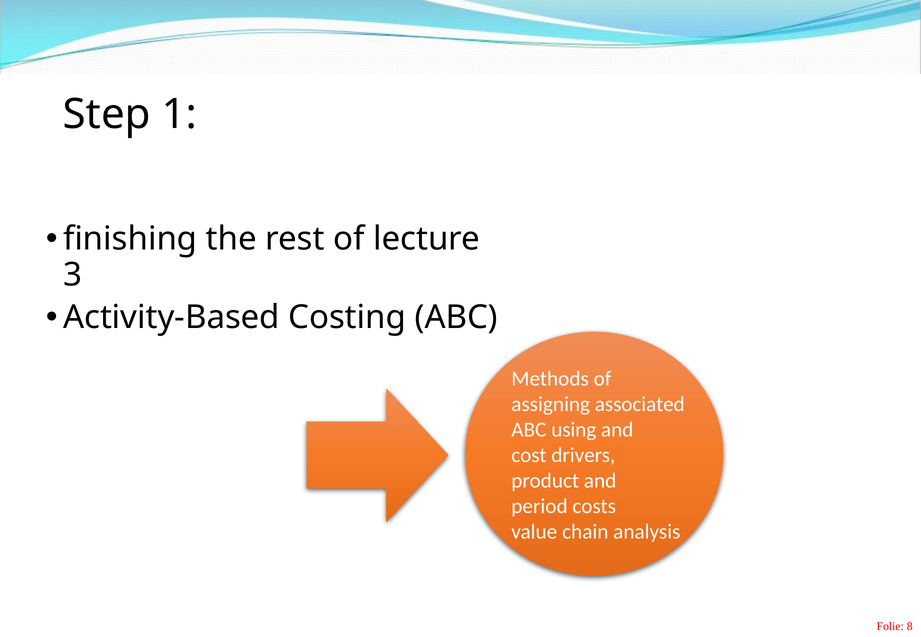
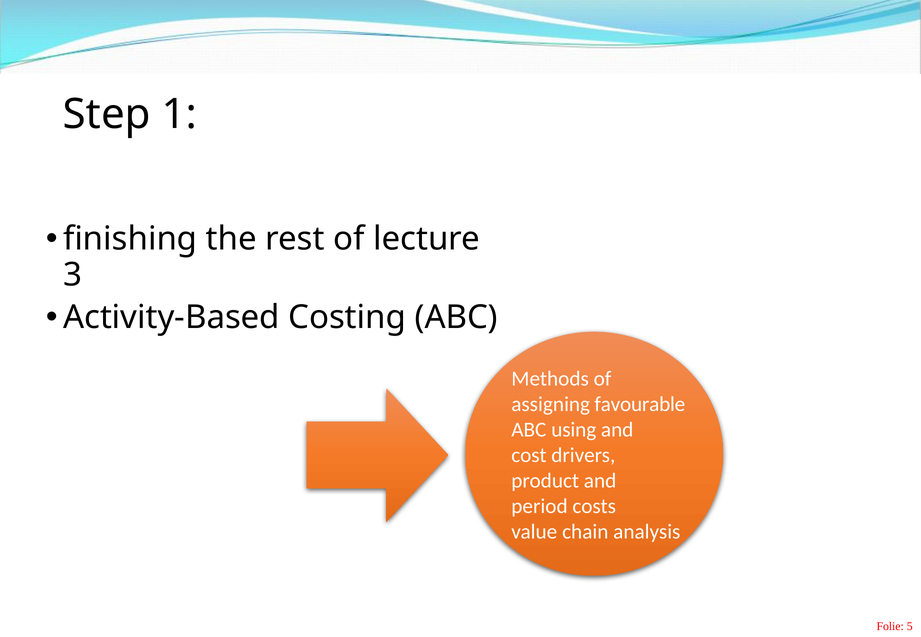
associated: associated -> favourable
8: 8 -> 5
